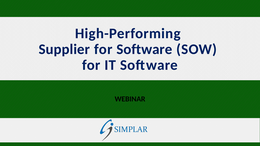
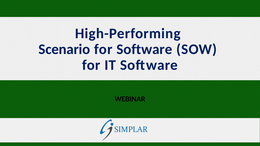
Supplier: Supplier -> Scenario
